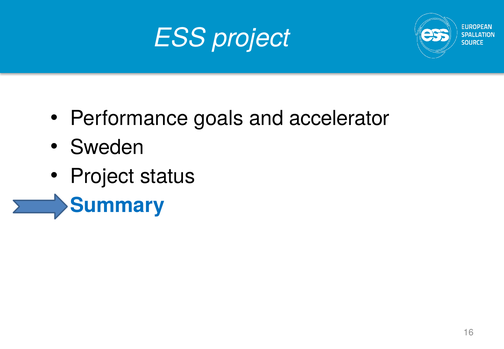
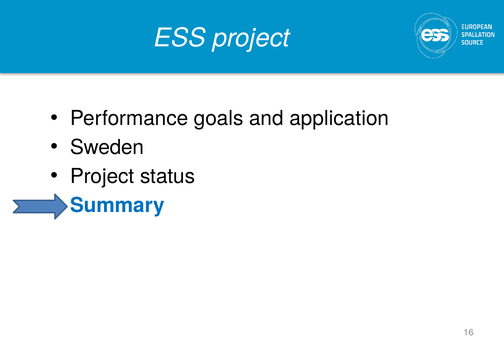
accelerator: accelerator -> application
